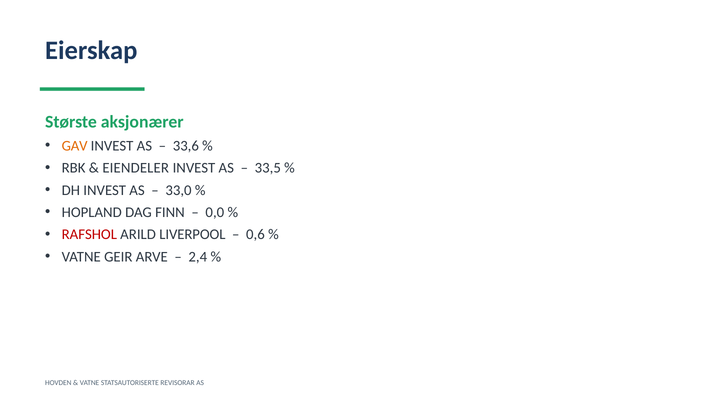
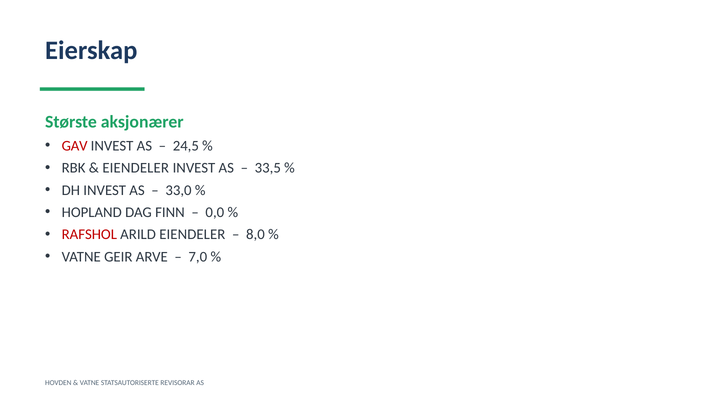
GAV colour: orange -> red
33,6: 33,6 -> 24,5
ARILD LIVERPOOL: LIVERPOOL -> EIENDELER
0,6: 0,6 -> 8,0
2,4: 2,4 -> 7,0
